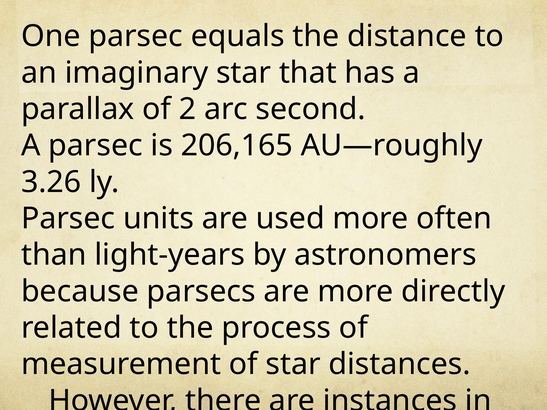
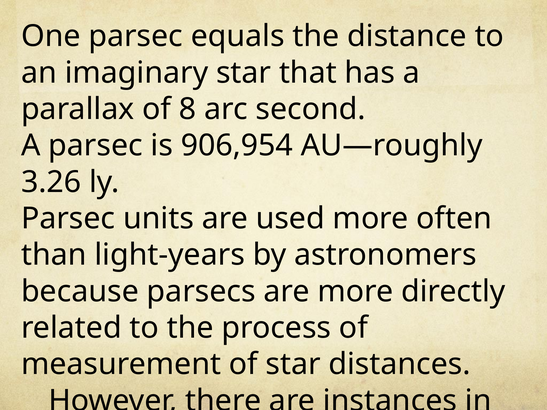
2: 2 -> 8
206,165: 206,165 -> 906,954
